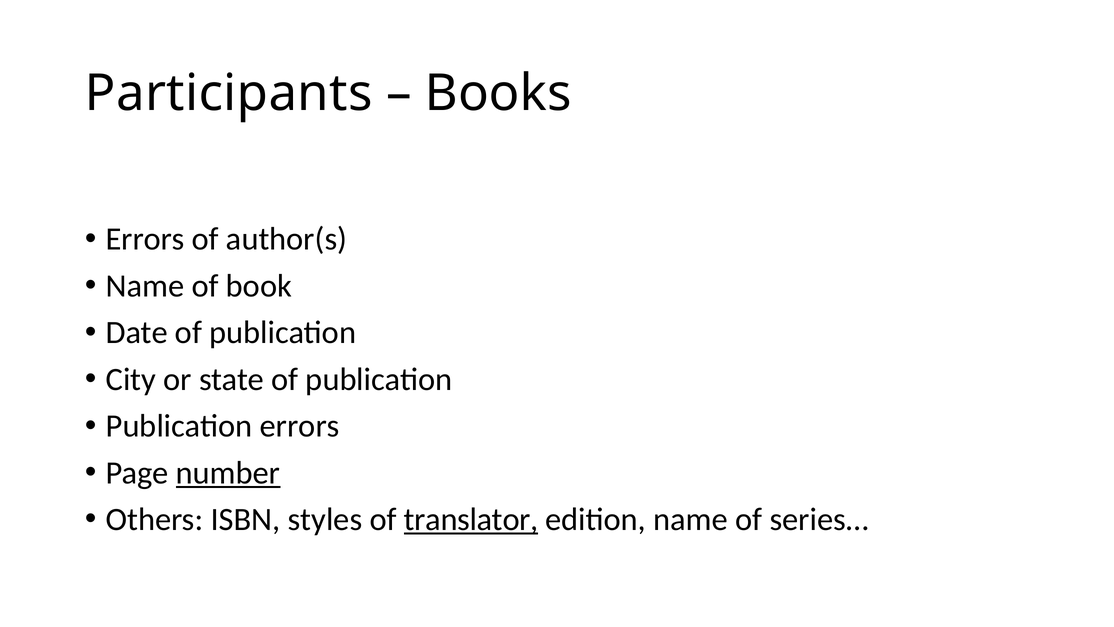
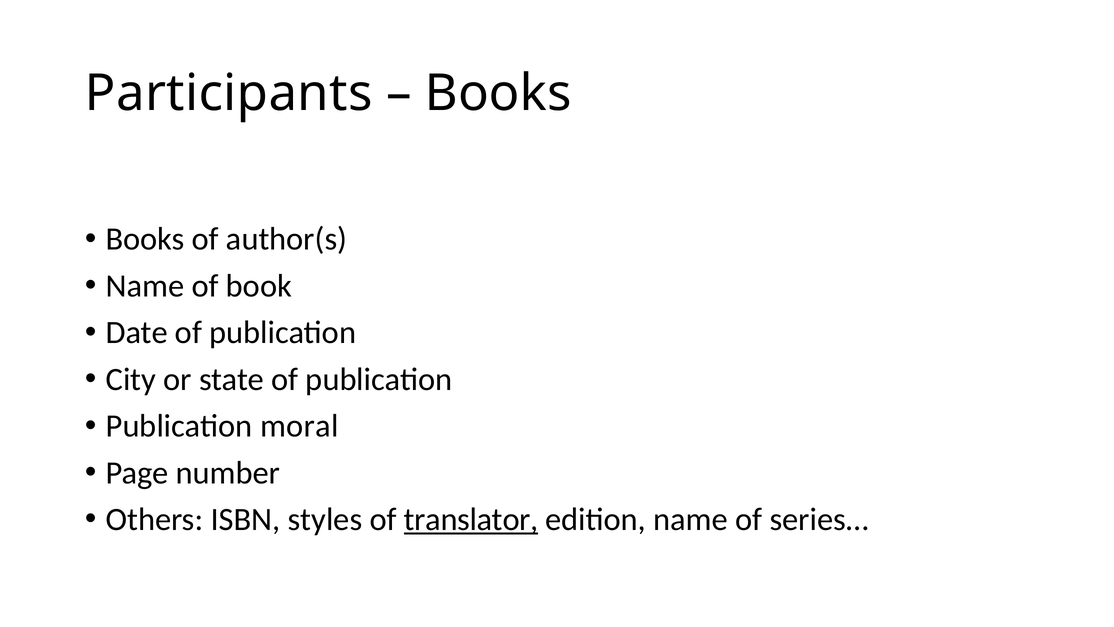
Errors at (145, 239): Errors -> Books
Publication errors: errors -> moral
number underline: present -> none
